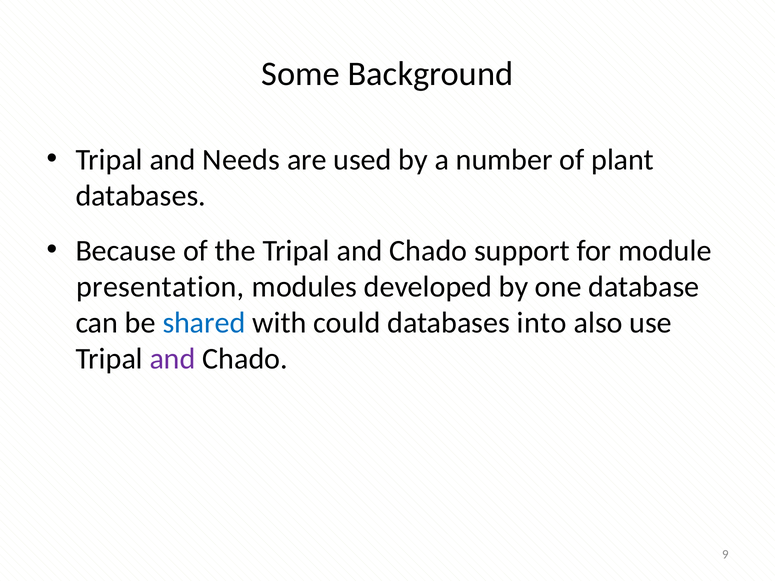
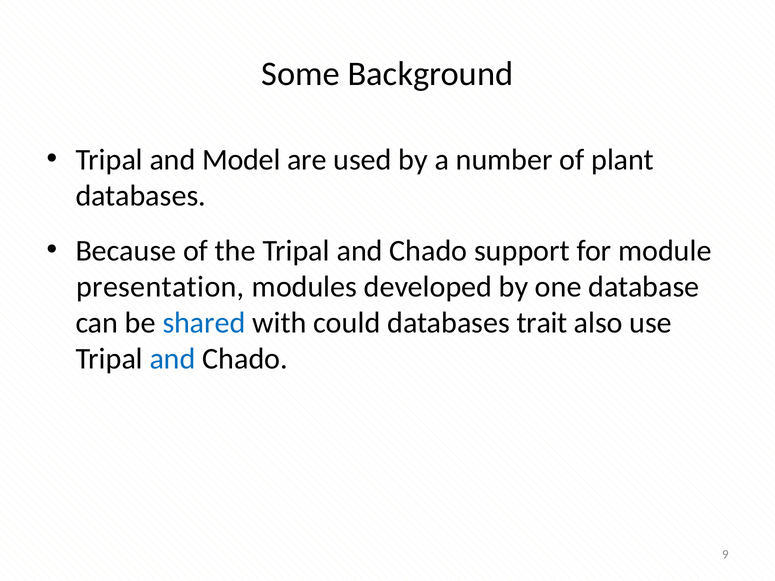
Needs: Needs -> Model
into: into -> trait
and at (173, 359) colour: purple -> blue
